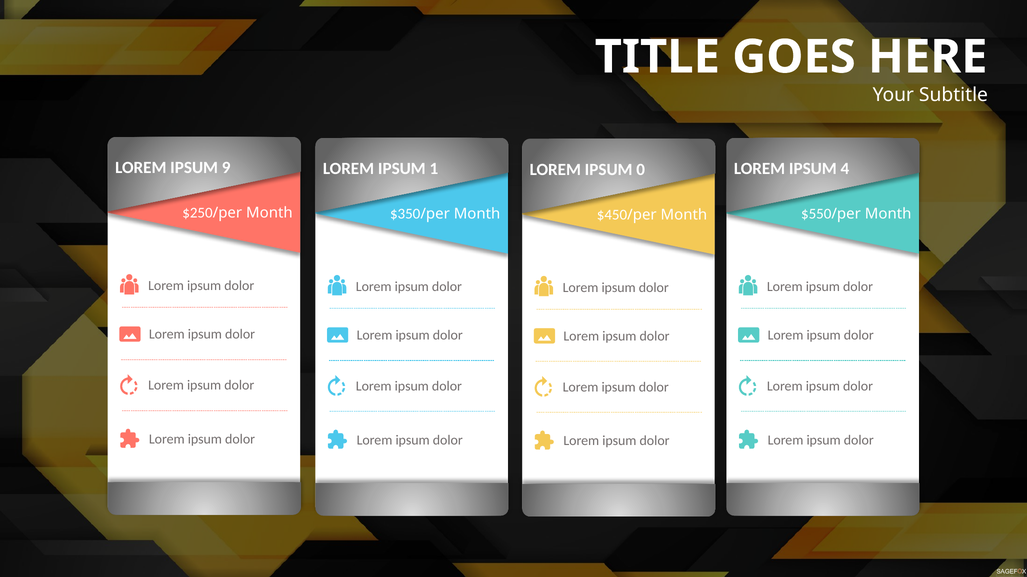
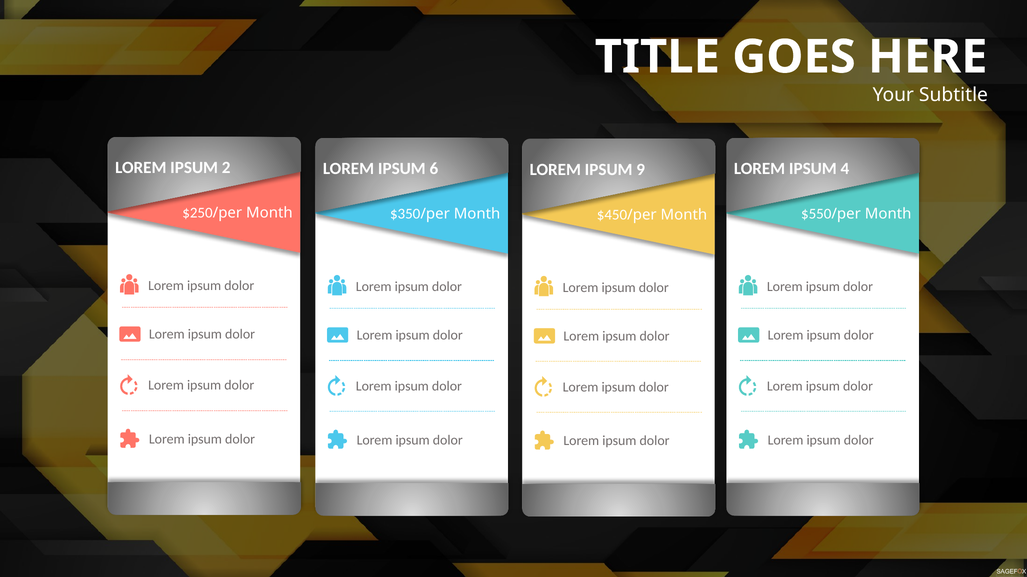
9: 9 -> 2
1: 1 -> 6
0: 0 -> 9
